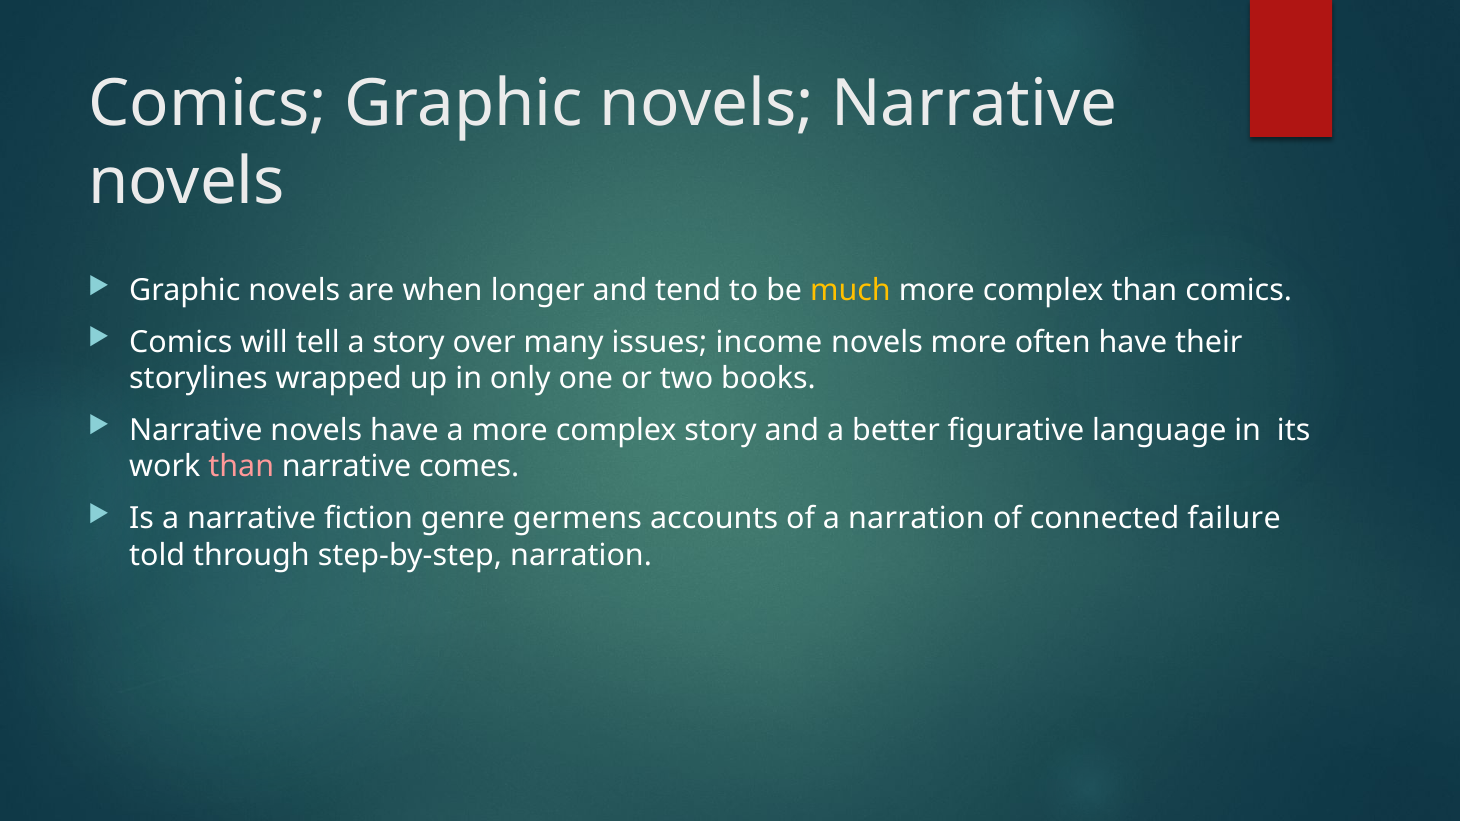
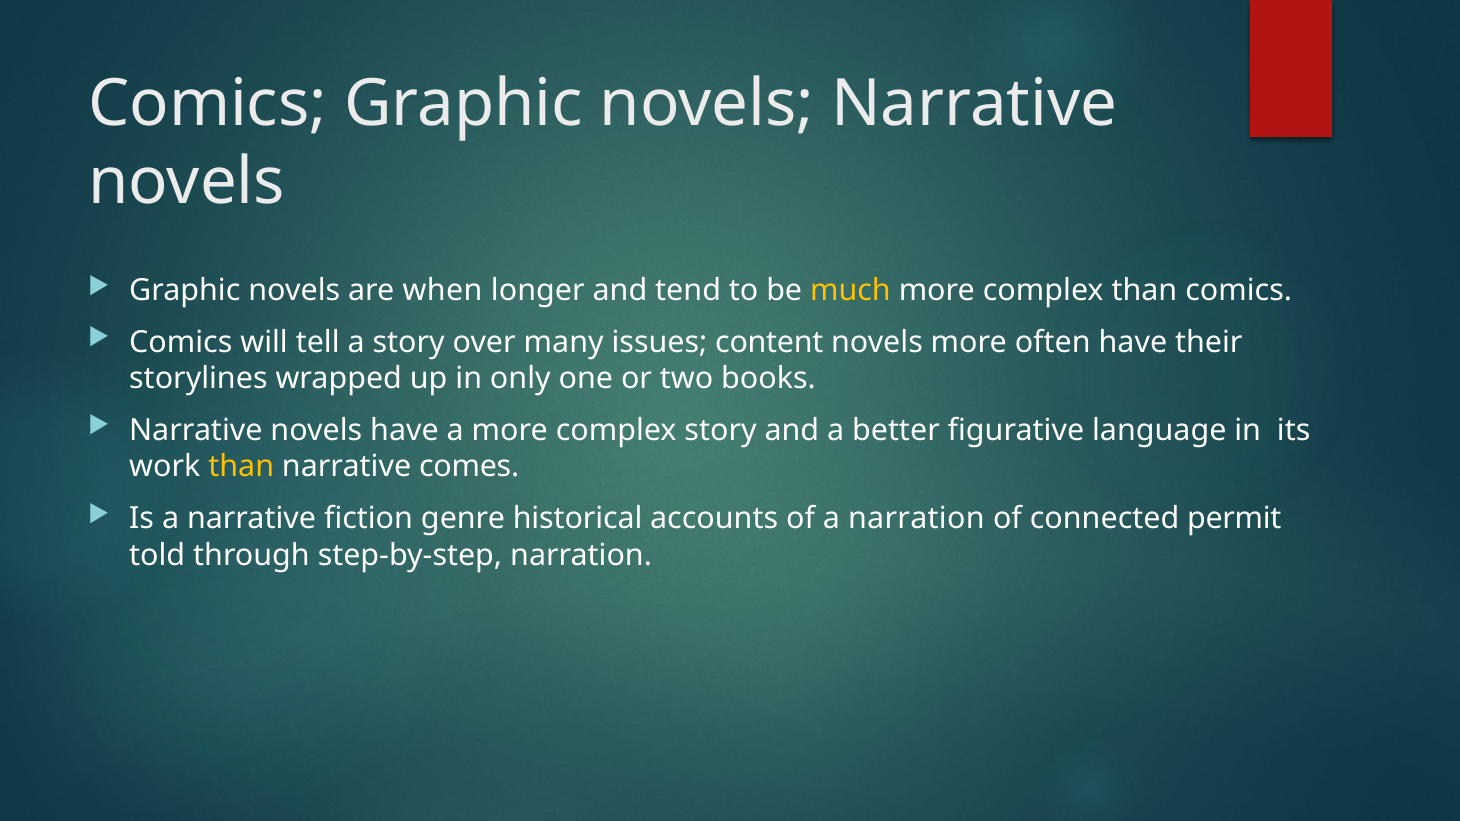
income: income -> content
than at (241, 467) colour: pink -> yellow
germens: germens -> historical
failure: failure -> permit
